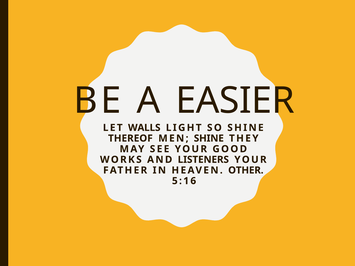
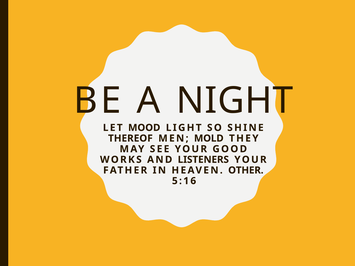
EASIER: EASIER -> NIGHT
WALLS: WALLS -> MOOD
MEN SHINE: SHINE -> MOLD
